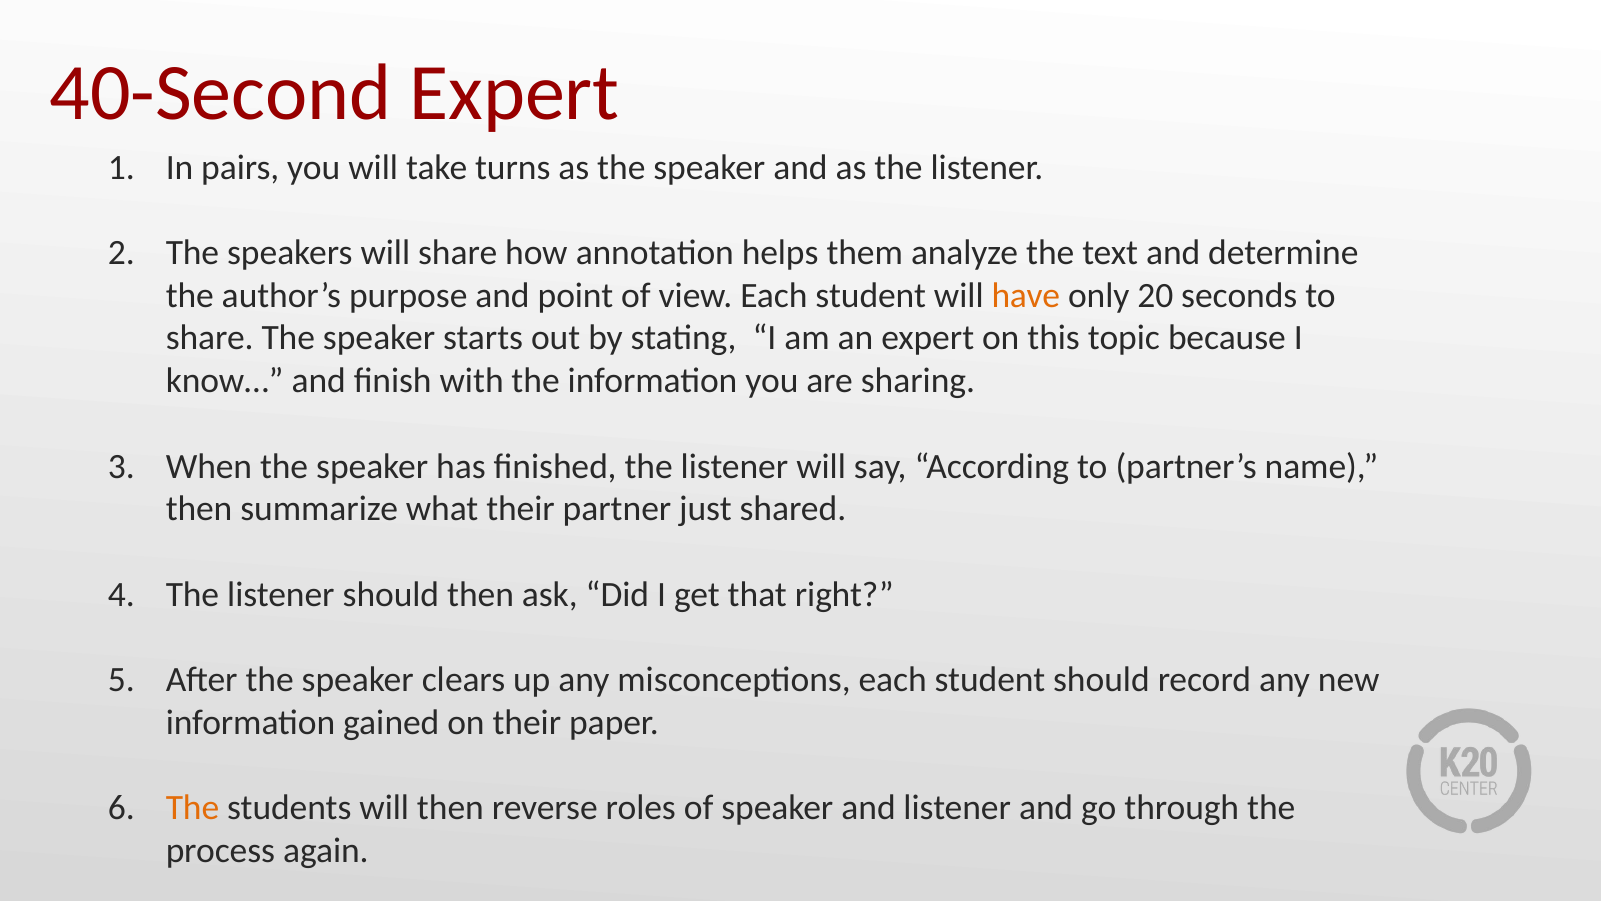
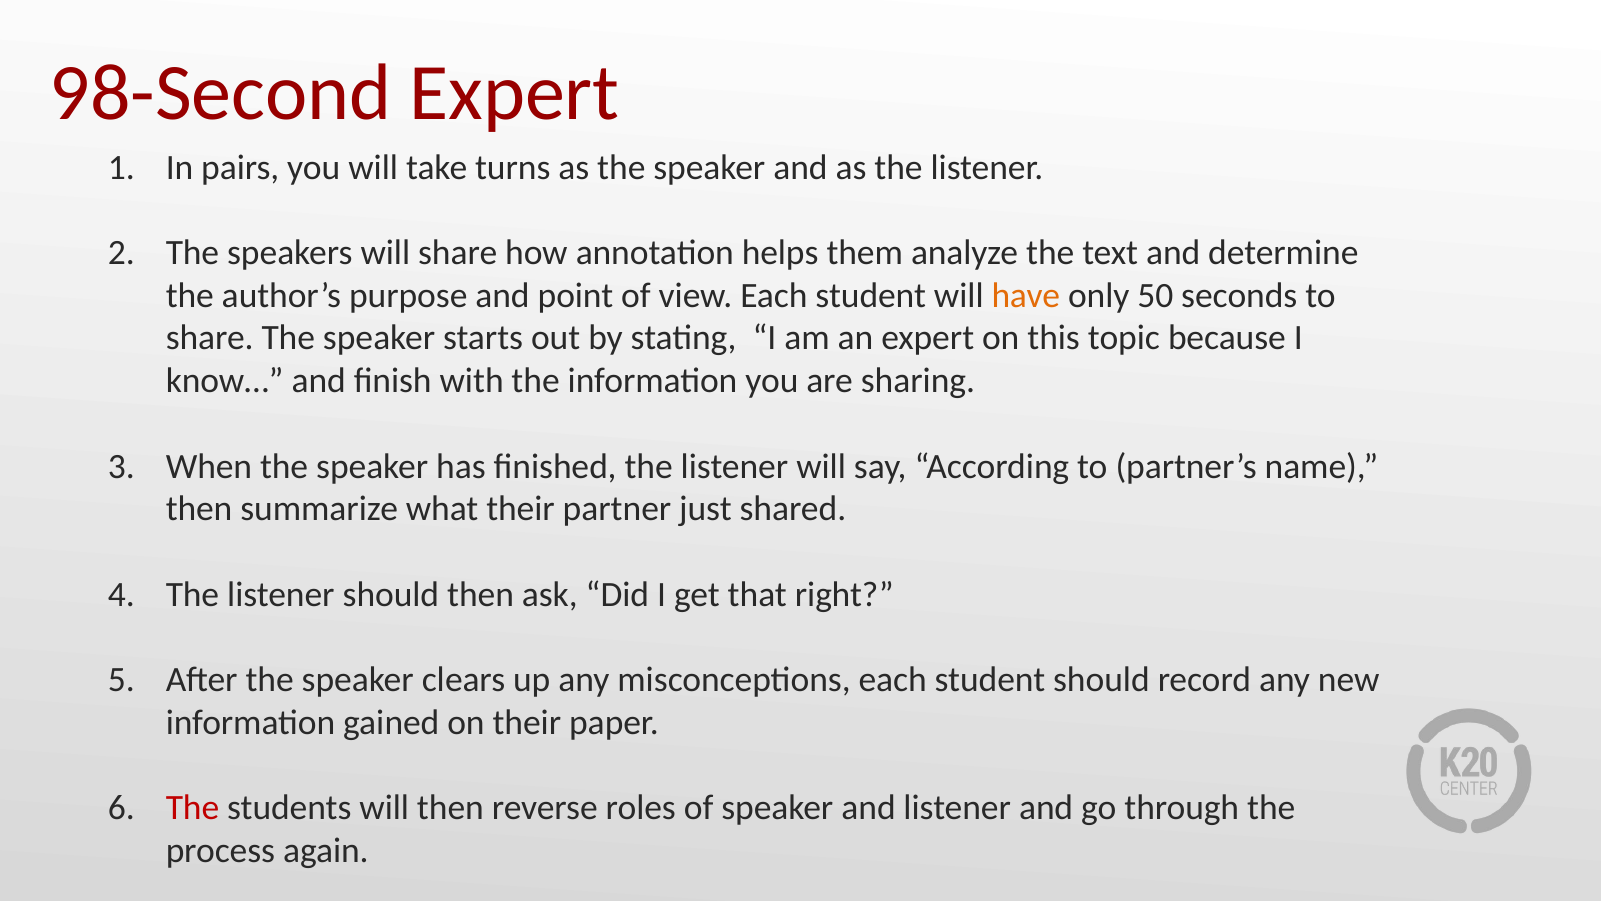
40-Second: 40-Second -> 98-Second
20: 20 -> 50
The at (192, 807) colour: orange -> red
